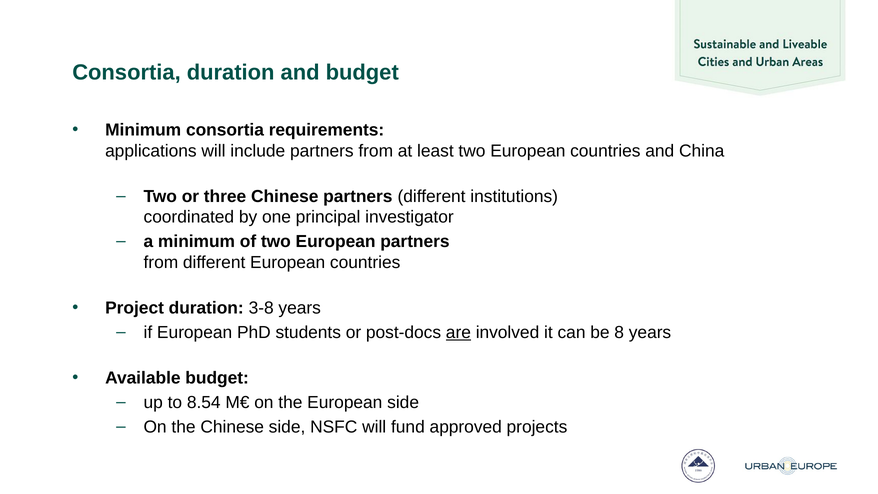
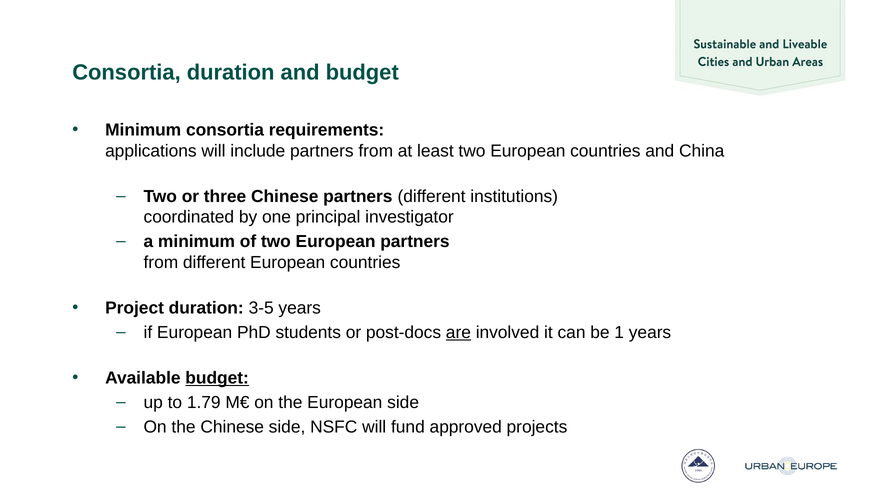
3-8: 3-8 -> 3-5
8: 8 -> 1
budget at (217, 378) underline: none -> present
8.54: 8.54 -> 1.79
